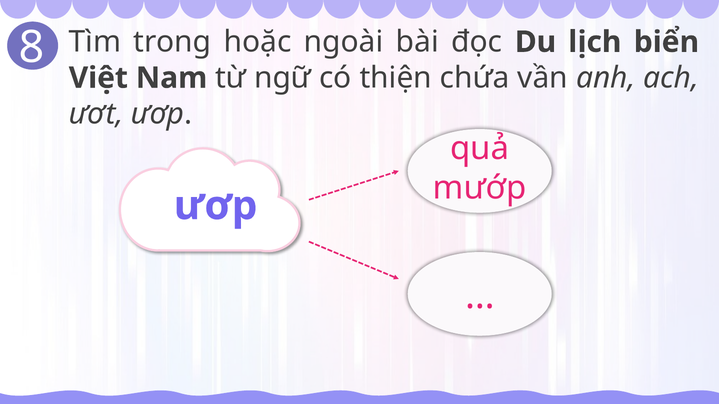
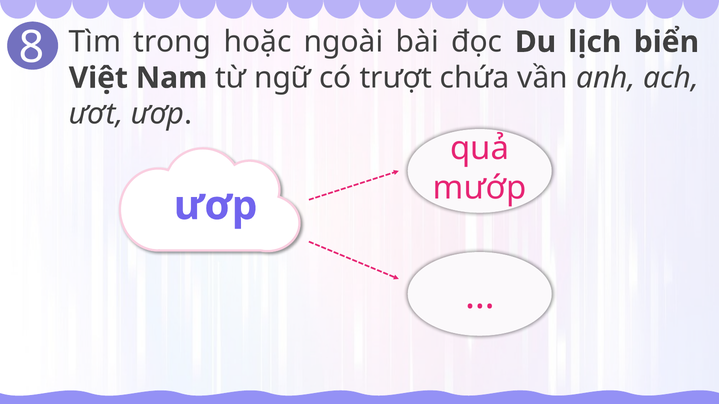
thiện: thiện -> trượt
